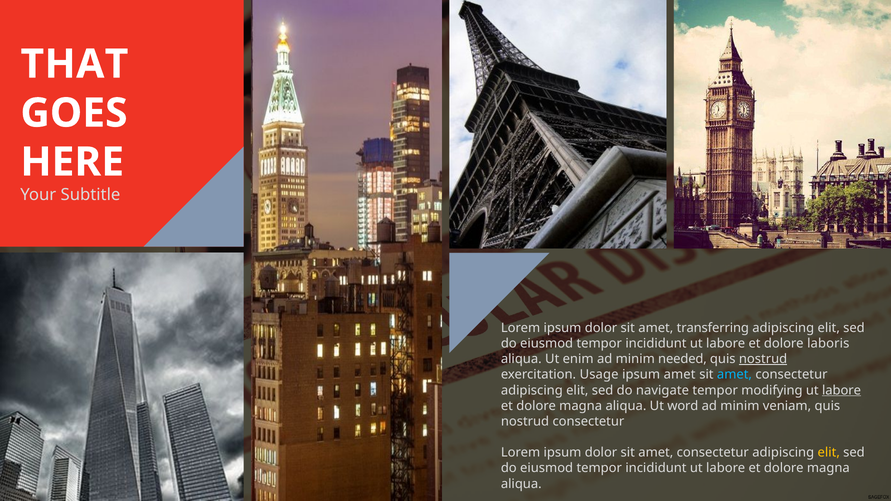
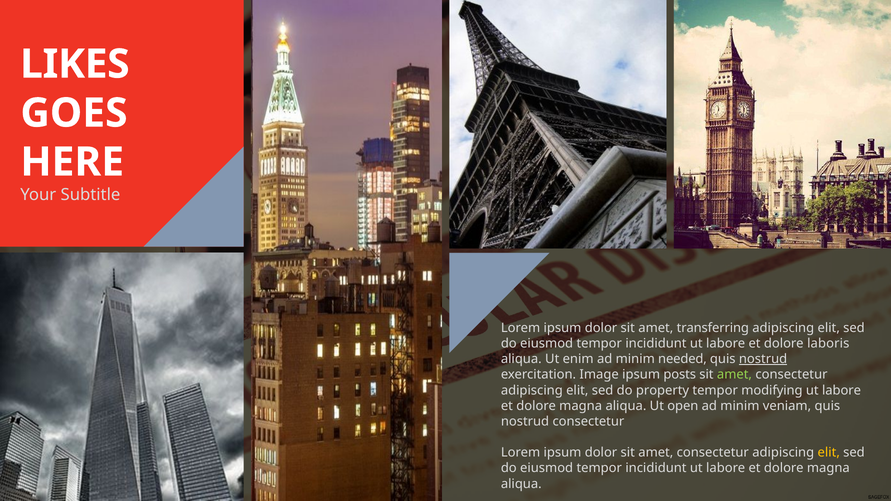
THAT: THAT -> LIKES
Usage: Usage -> Image
ipsum amet: amet -> posts
amet at (734, 375) colour: light blue -> light green
navigate: navigate -> property
labore at (842, 390) underline: present -> none
word: word -> open
